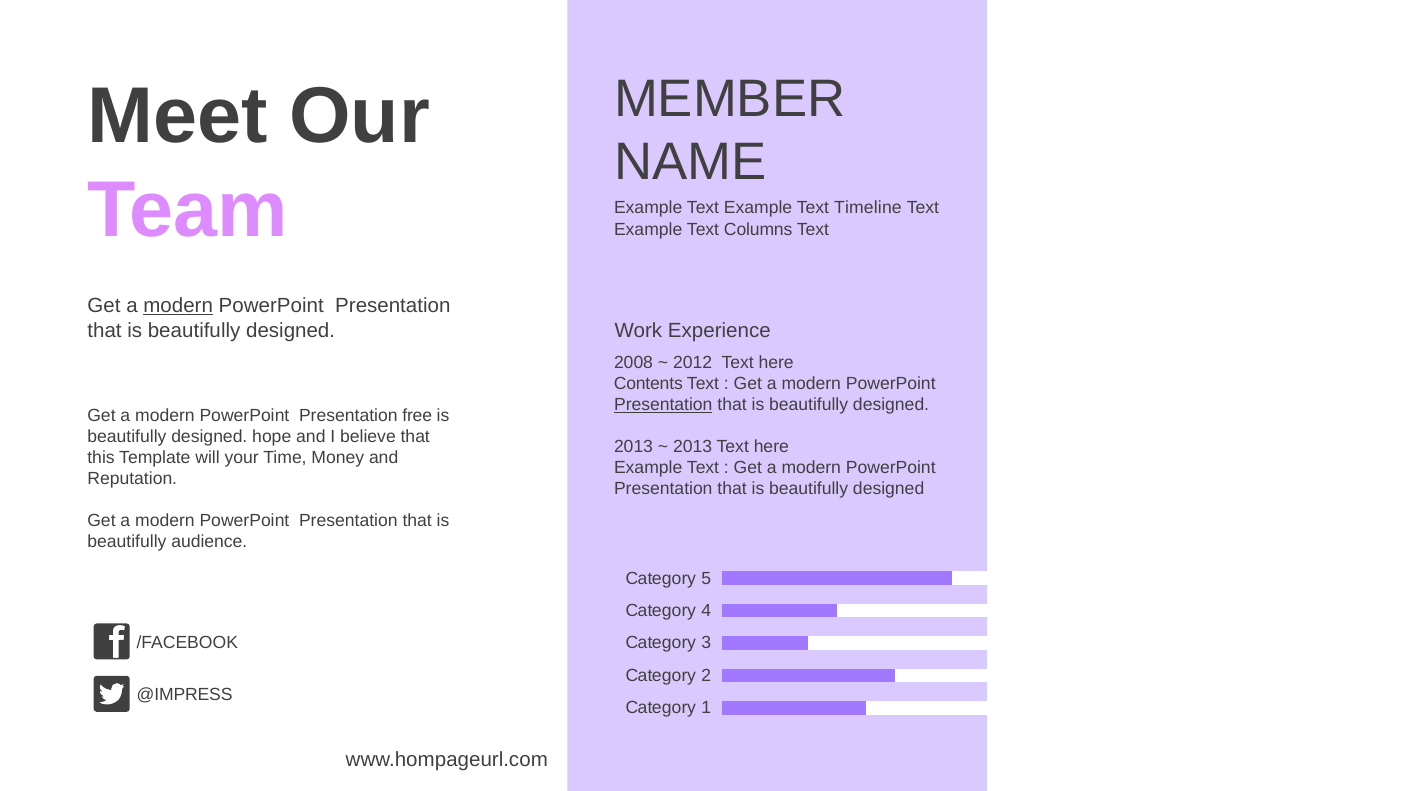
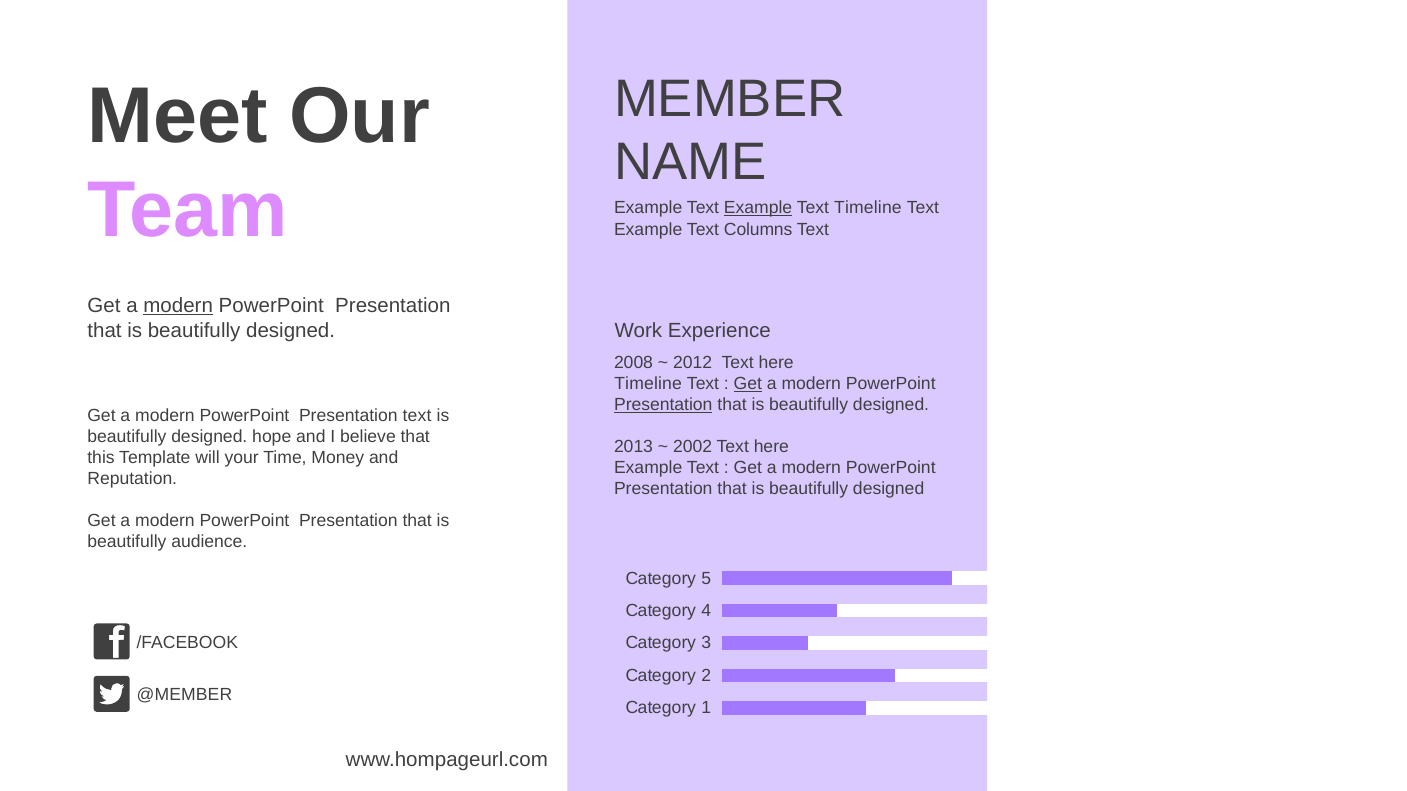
Example at (758, 208) underline: none -> present
Contents at (648, 384): Contents -> Timeline
Get at (748, 384) underline: none -> present
Presentation free: free -> text
2013 at (693, 447): 2013 -> 2002
@IMPRESS: @IMPRESS -> @MEMBER
